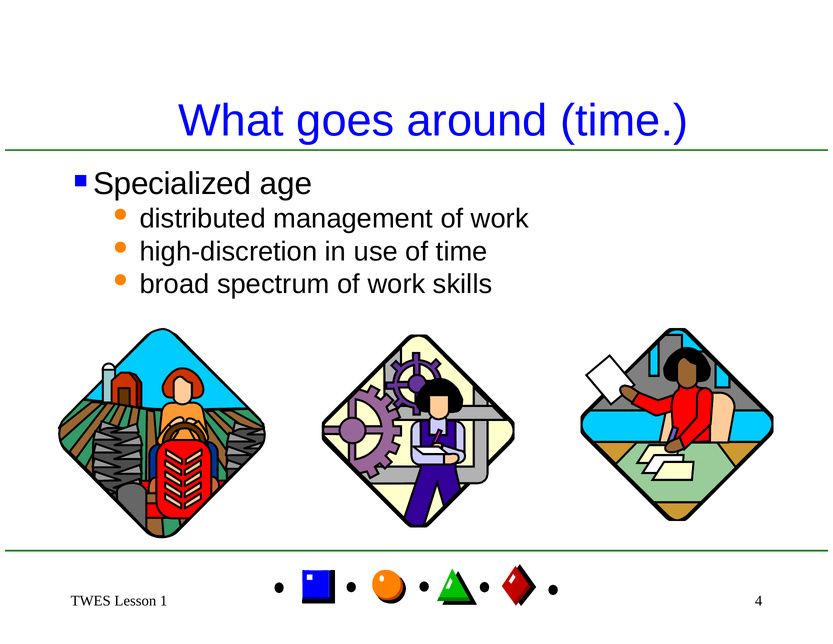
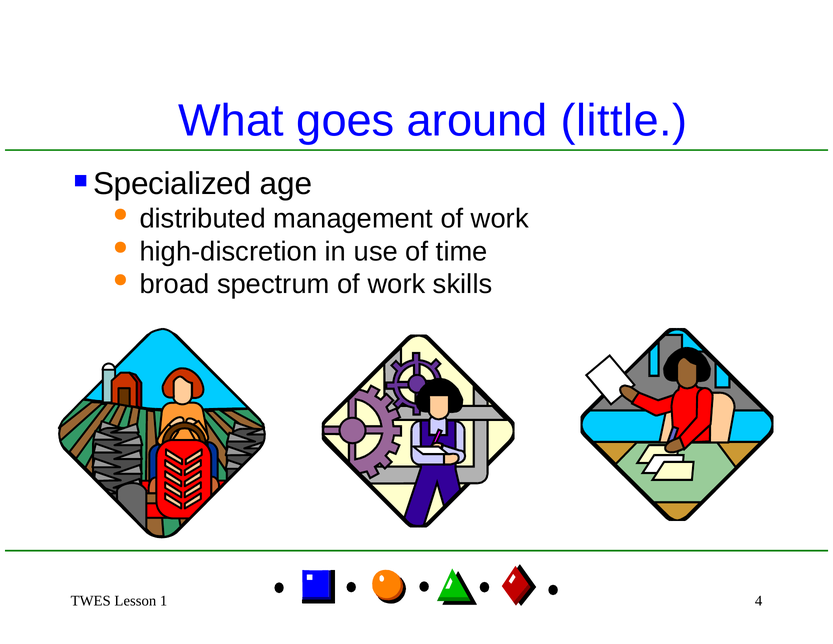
around time: time -> little
